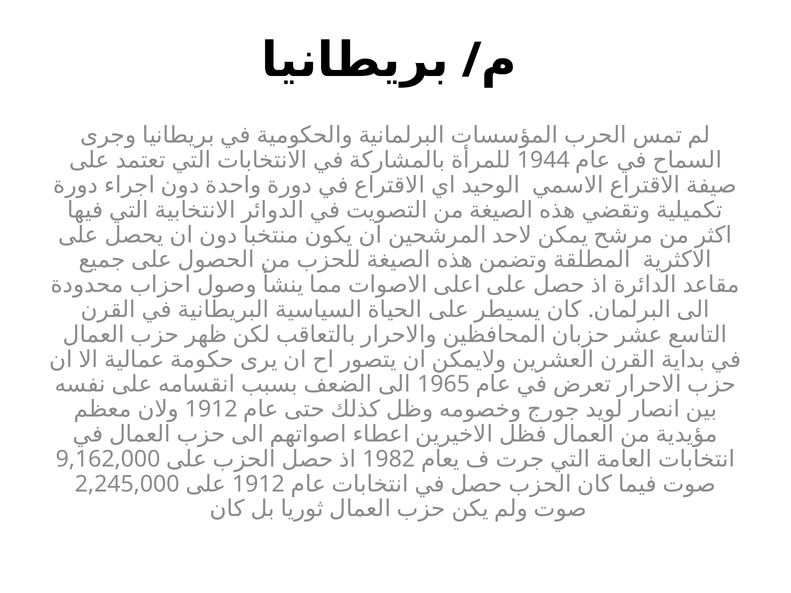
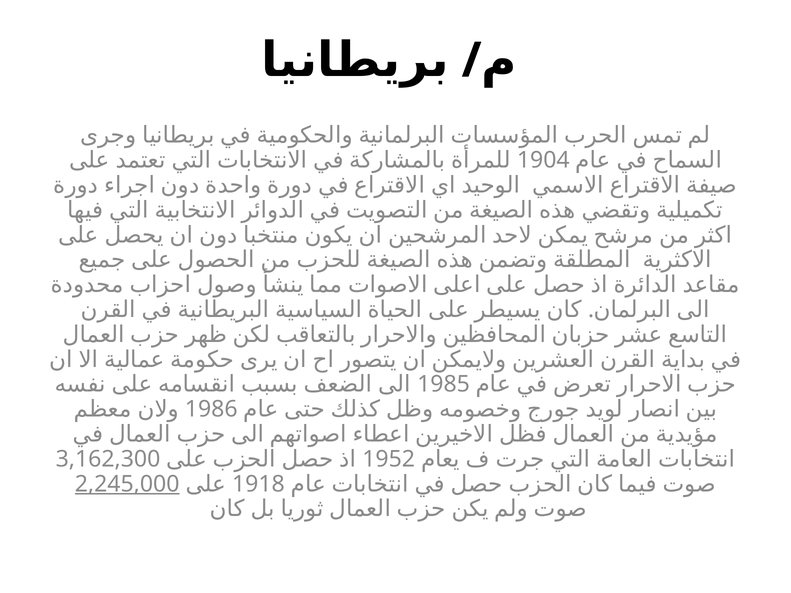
1944: 1944 -> 1904
1965: 1965 -> 1985
1912 at (211, 409): 1912 -> 1986
9,162,000: 9,162,000 -> 3,162,300
1982: 1982 -> 1952
2,245,000 underline: none -> present
1912 at (258, 484): 1912 -> 1918
